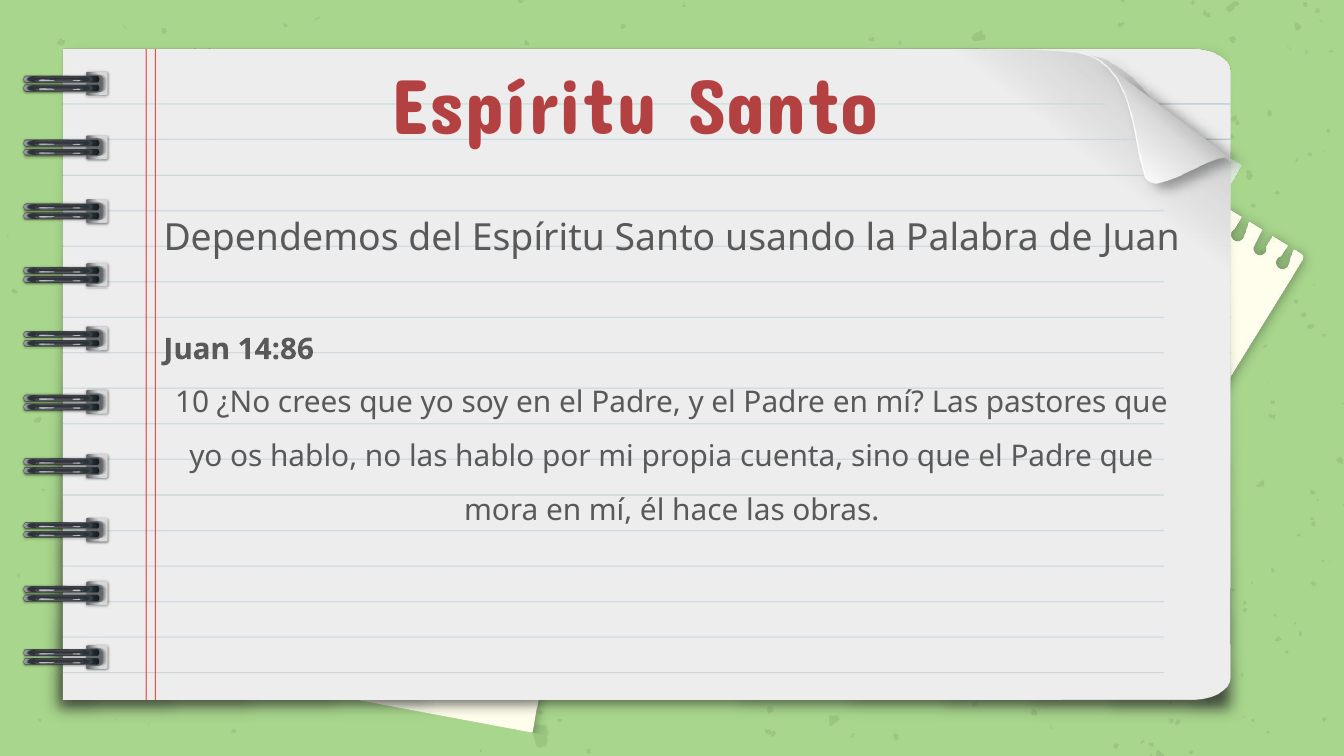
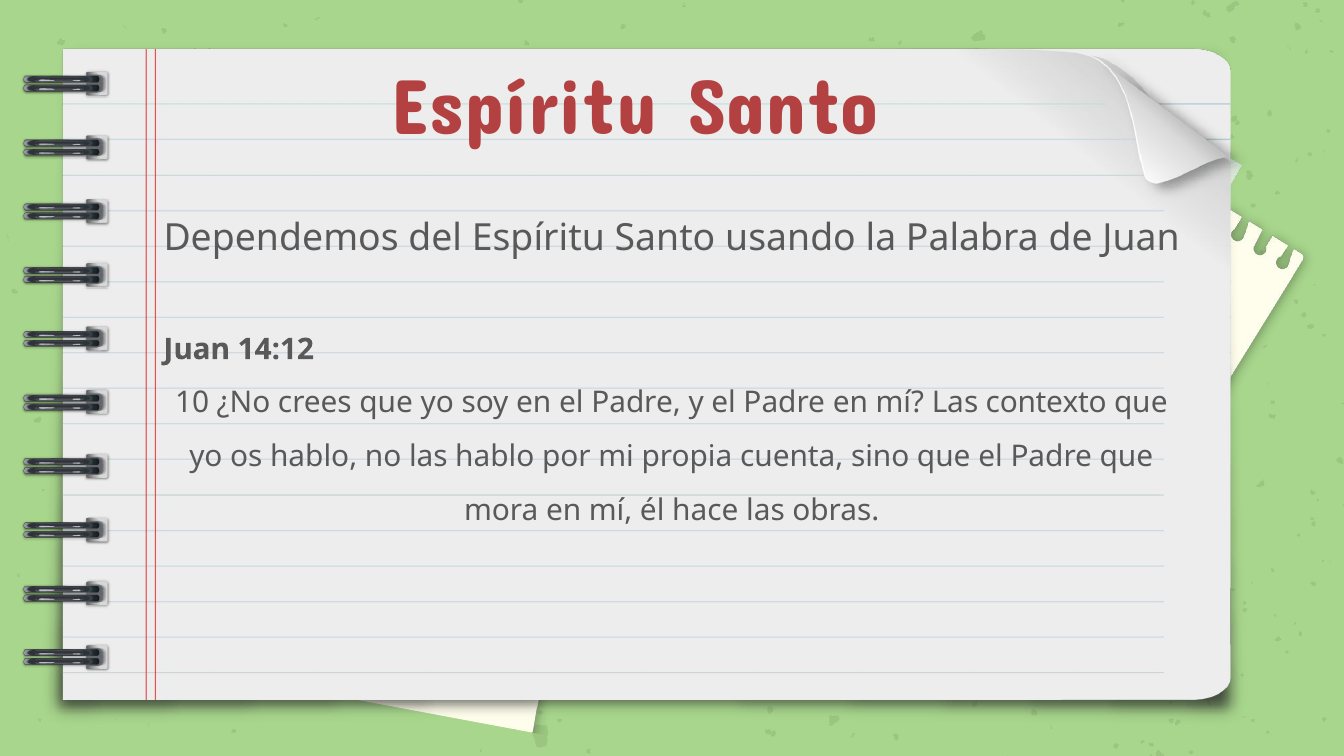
14:86: 14:86 -> 14:12
pastores: pastores -> contexto
